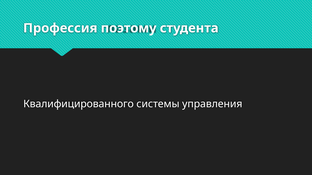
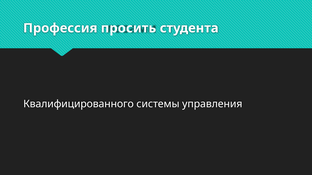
поэтому: поэтому -> просить
